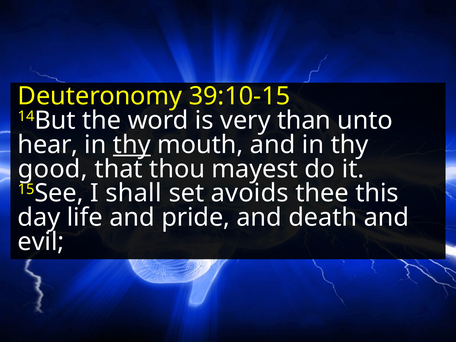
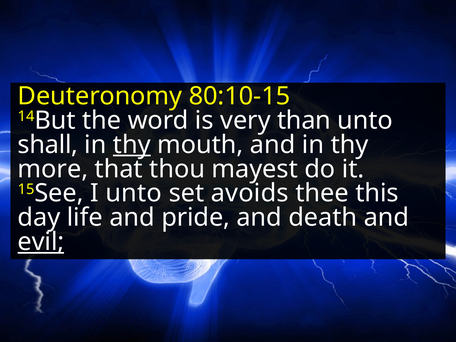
39:10-15: 39:10-15 -> 80:10-15
hear: hear -> shall
good: good -> more
I shall: shall -> unto
evil underline: none -> present
